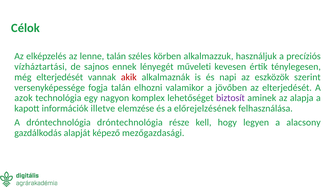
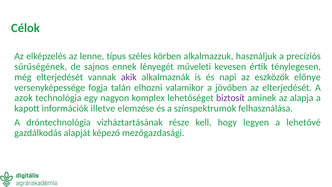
lenne talán: talán -> típus
vízháztartási: vízháztartási -> sűrűségének
akik colour: red -> purple
szerint: szerint -> előnye
előrejelzésének: előrejelzésének -> színspektrumok
dróntechnológia dróntechnológia: dróntechnológia -> vizháztartásának
alacsony: alacsony -> lehetővé
